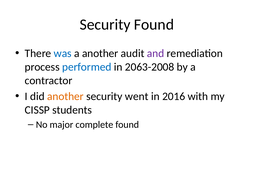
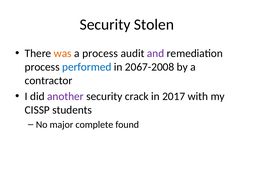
Security Found: Found -> Stolen
was colour: blue -> orange
a another: another -> process
2063-2008: 2063-2008 -> 2067-2008
another at (65, 96) colour: orange -> purple
went: went -> crack
2016: 2016 -> 2017
